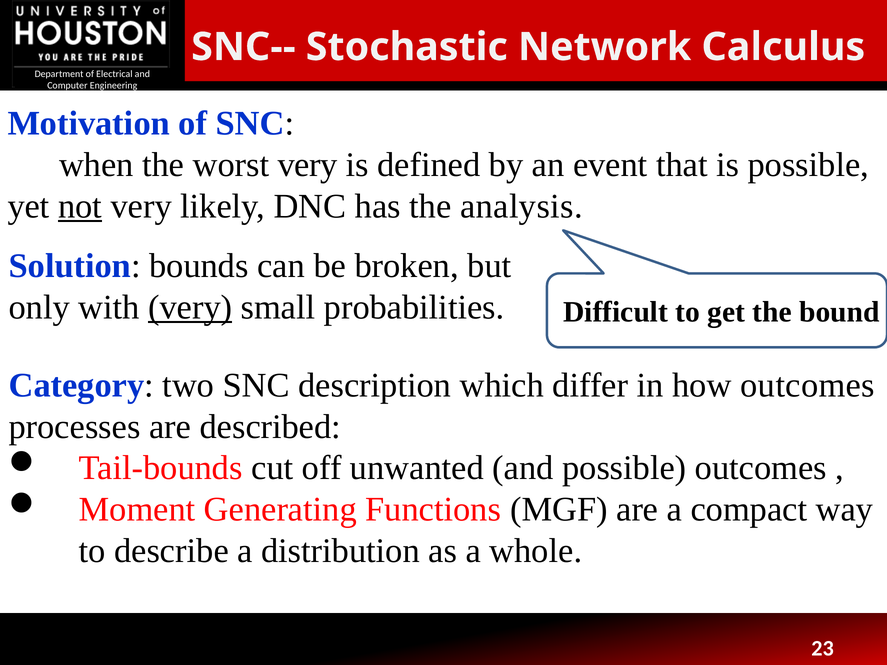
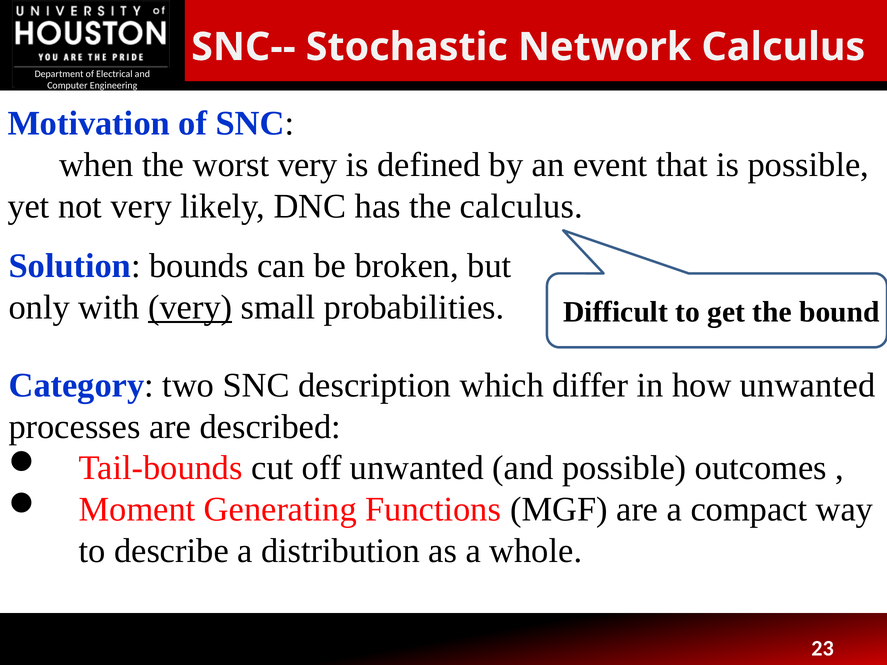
not underline: present -> none
the analysis: analysis -> calculus
how outcomes: outcomes -> unwanted
